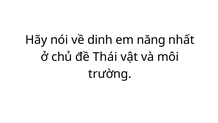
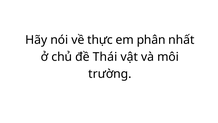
dinh: dinh -> thực
năng: năng -> phân
